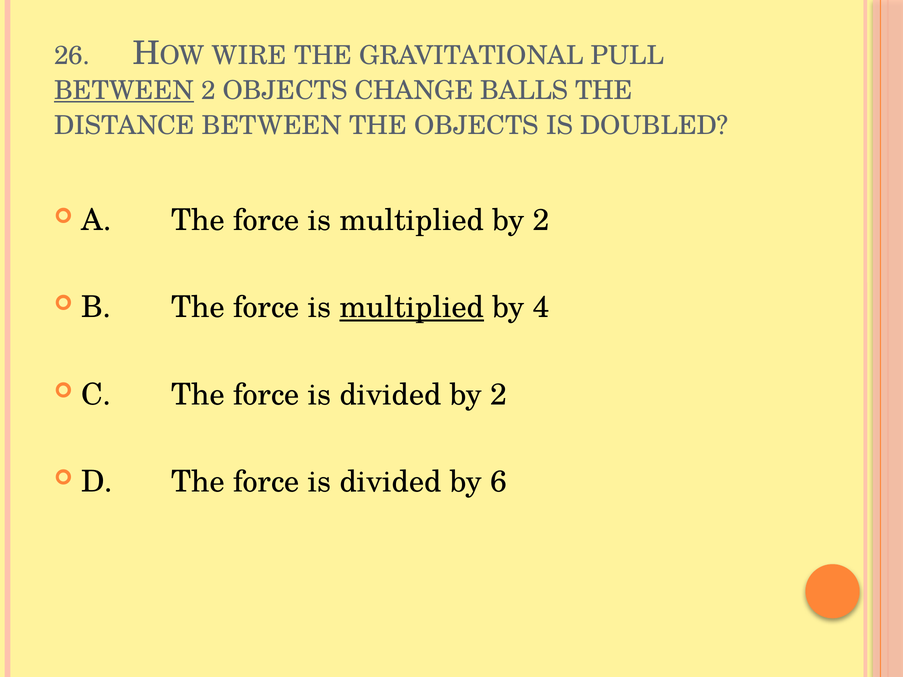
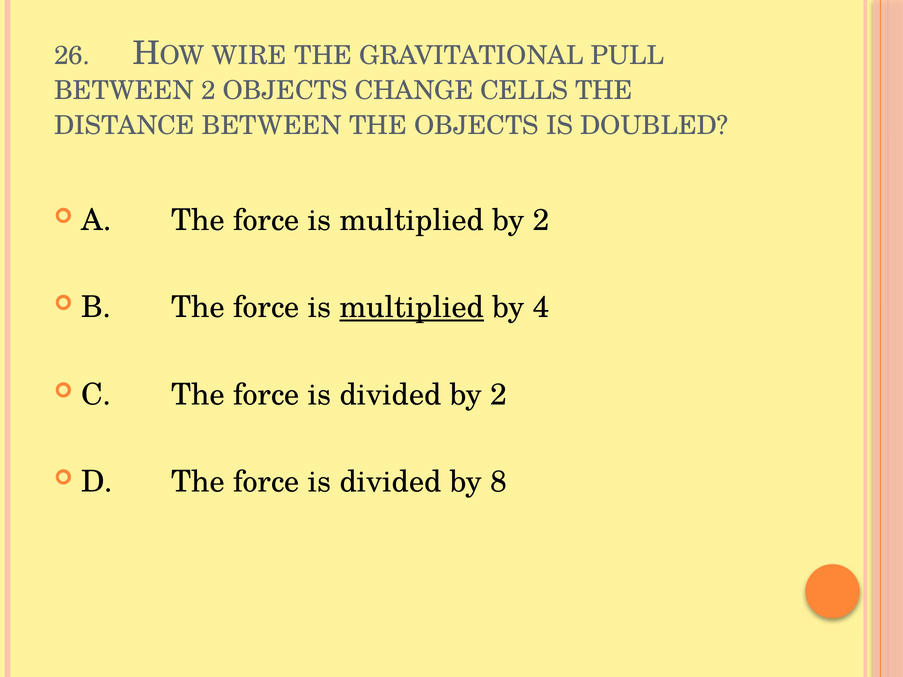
BETWEEN at (124, 91) underline: present -> none
BALLS: BALLS -> CELLS
6: 6 -> 8
